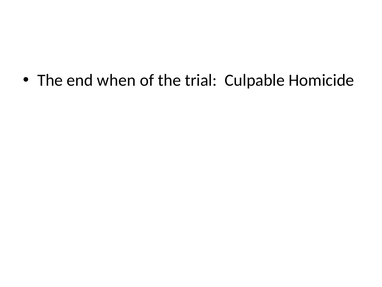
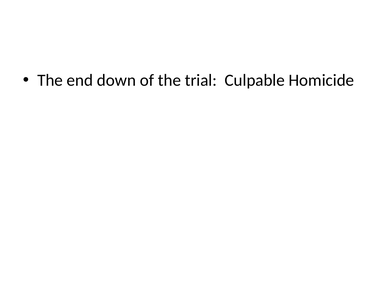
when: when -> down
